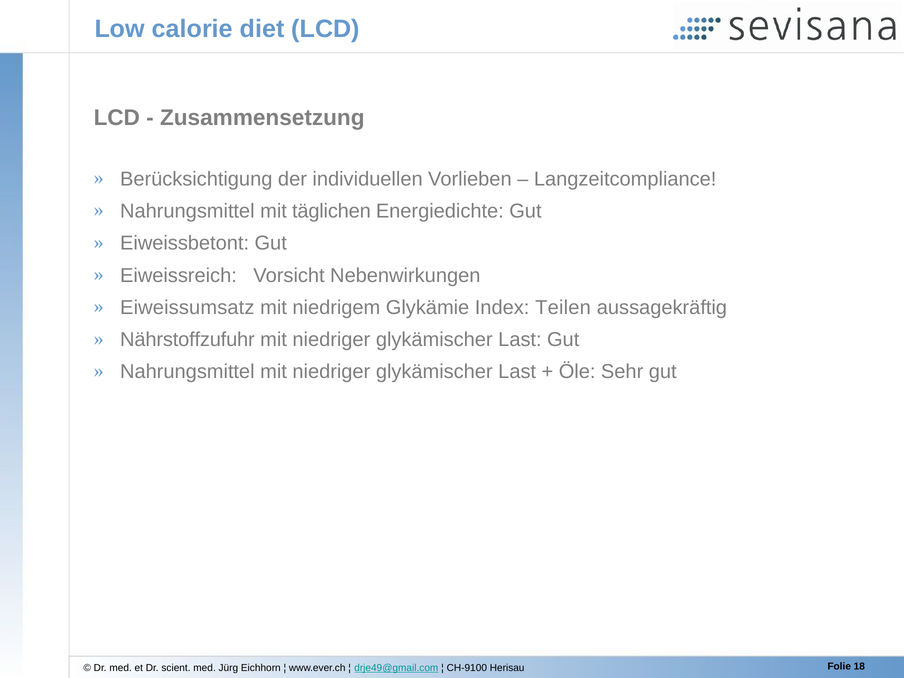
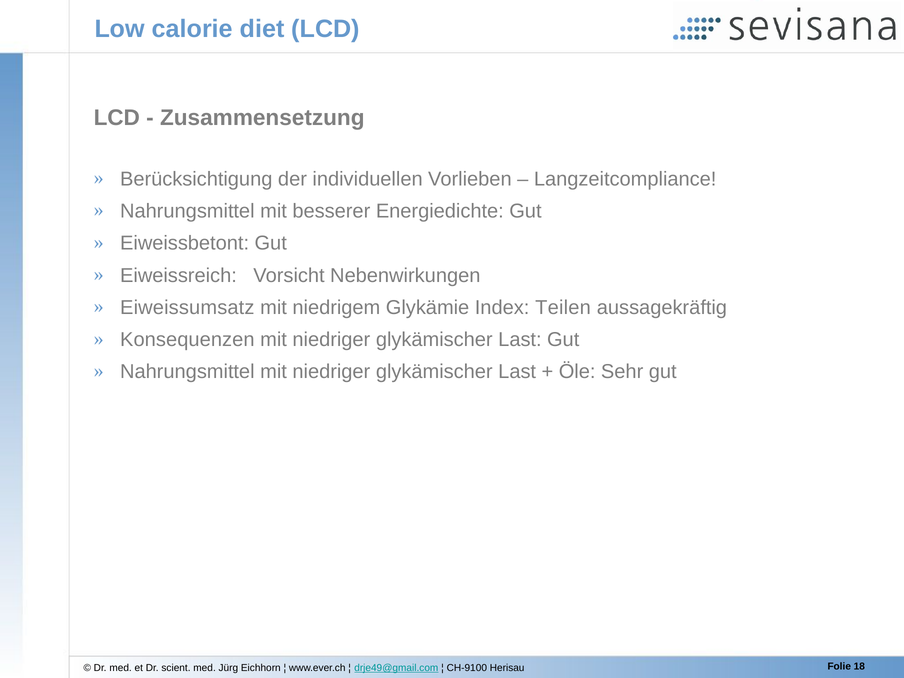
täglichen: täglichen -> besserer
Nährstoffzufuhr: Nährstoffzufuhr -> Konsequenzen
